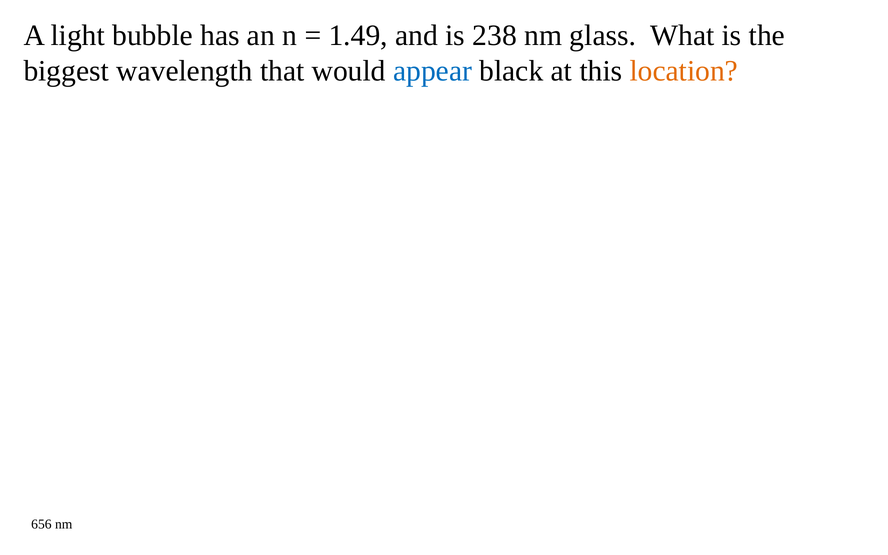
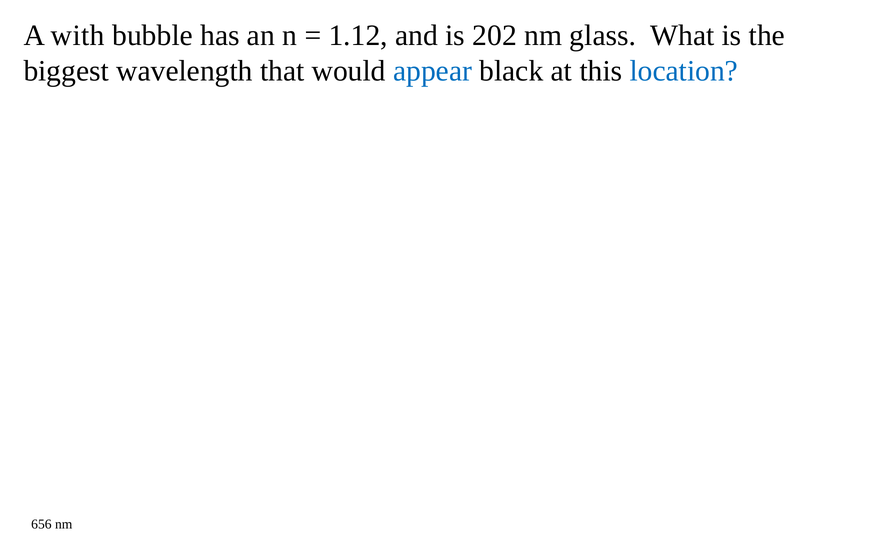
light: light -> with
1.49: 1.49 -> 1.12
238: 238 -> 202
location colour: orange -> blue
